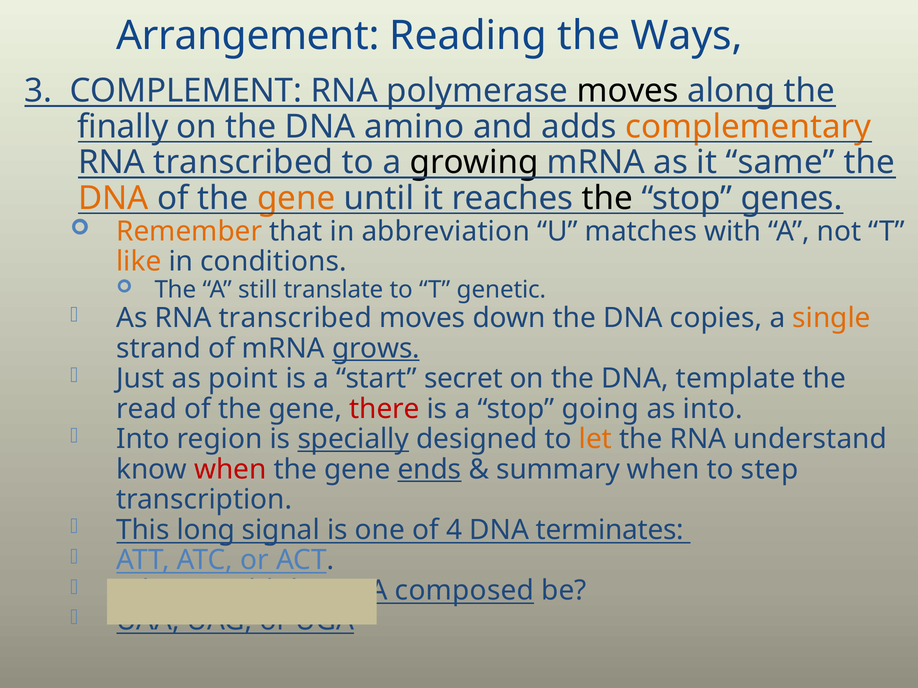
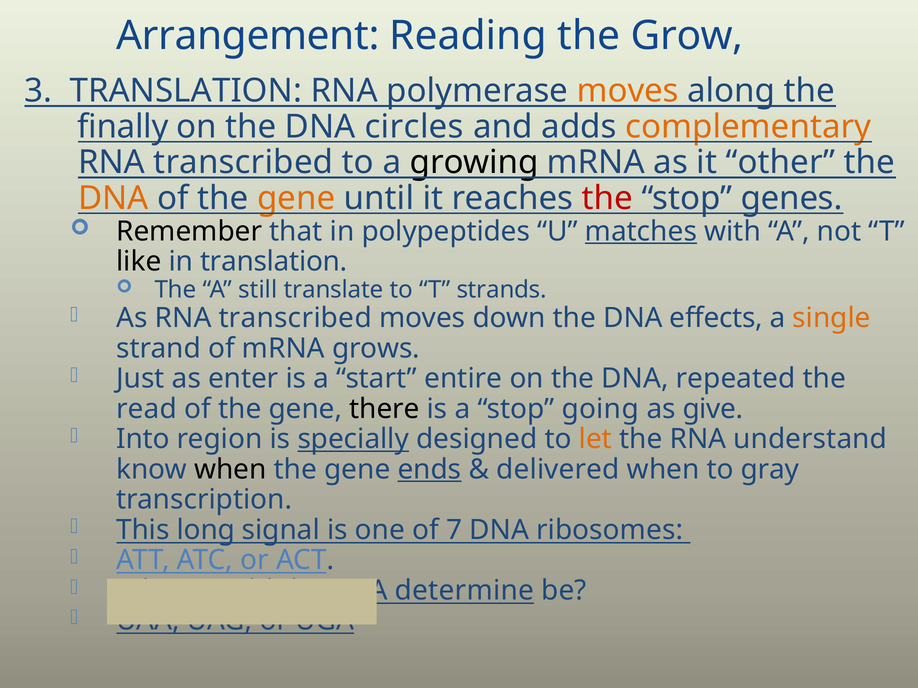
Ways: Ways -> Grow
3 COMPLEMENT: COMPLEMENT -> TRANSLATION
moves at (628, 91) colour: black -> orange
amino: amino -> circles
same: same -> other
the at (607, 198) colour: black -> red
Remember colour: orange -> black
abbreviation: abbreviation -> polypeptides
matches underline: none -> present
like colour: orange -> black
in conditions: conditions -> translation
genetic: genetic -> strands
copies: copies -> effects
grows underline: present -> none
point: point -> enter
secret: secret -> entire
template: template -> repeated
there colour: red -> black
as into: into -> give
when at (230, 470) colour: red -> black
summary: summary -> delivered
step: step -> gray
4: 4 -> 7
terminates: terminates -> ribosomes
composed: composed -> determine
